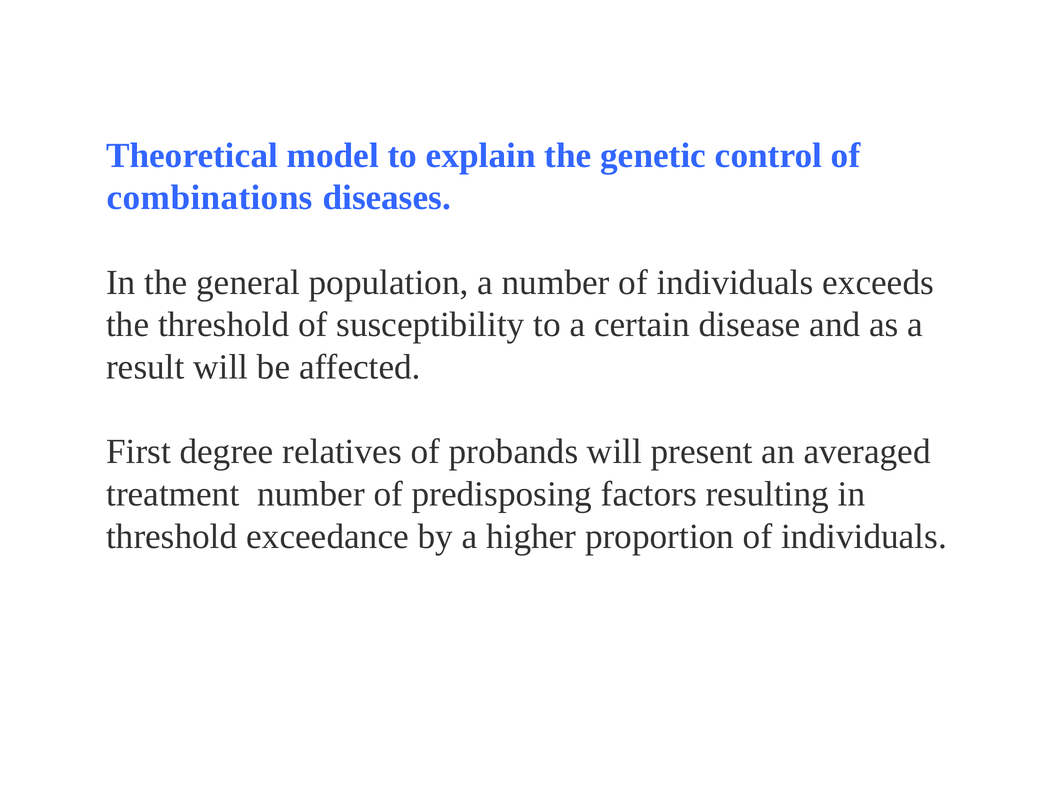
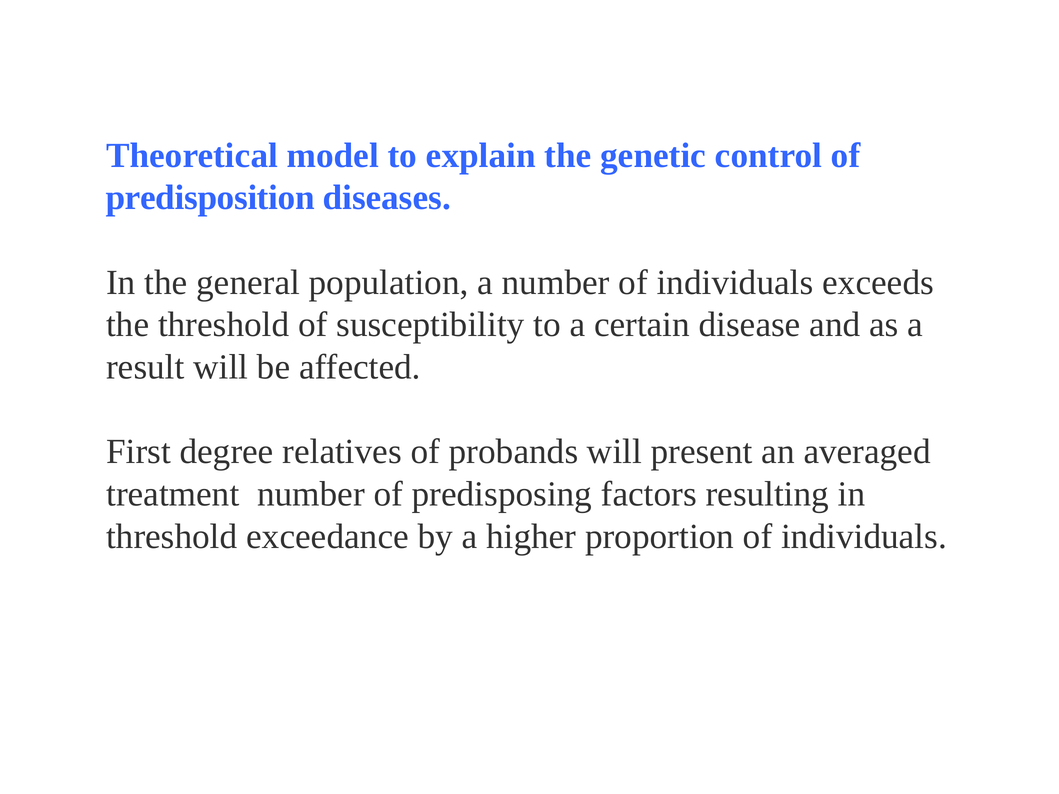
combinations: combinations -> predisposition
